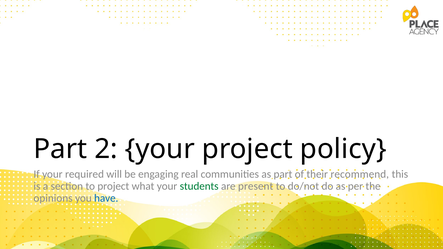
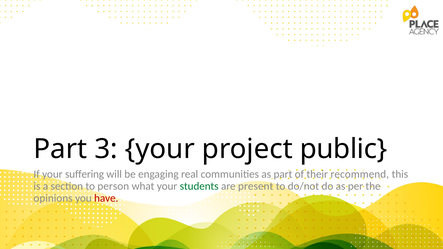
2: 2 -> 3
policy: policy -> public
required: required -> suffering
to project: project -> person
have colour: blue -> red
